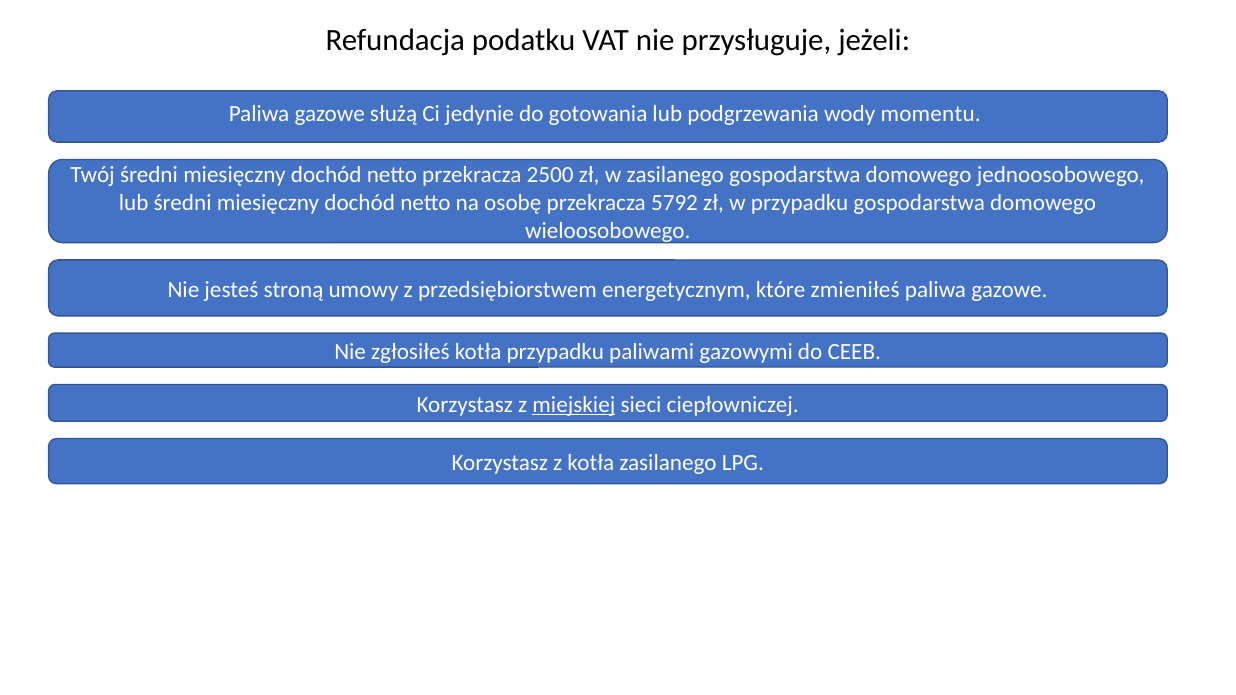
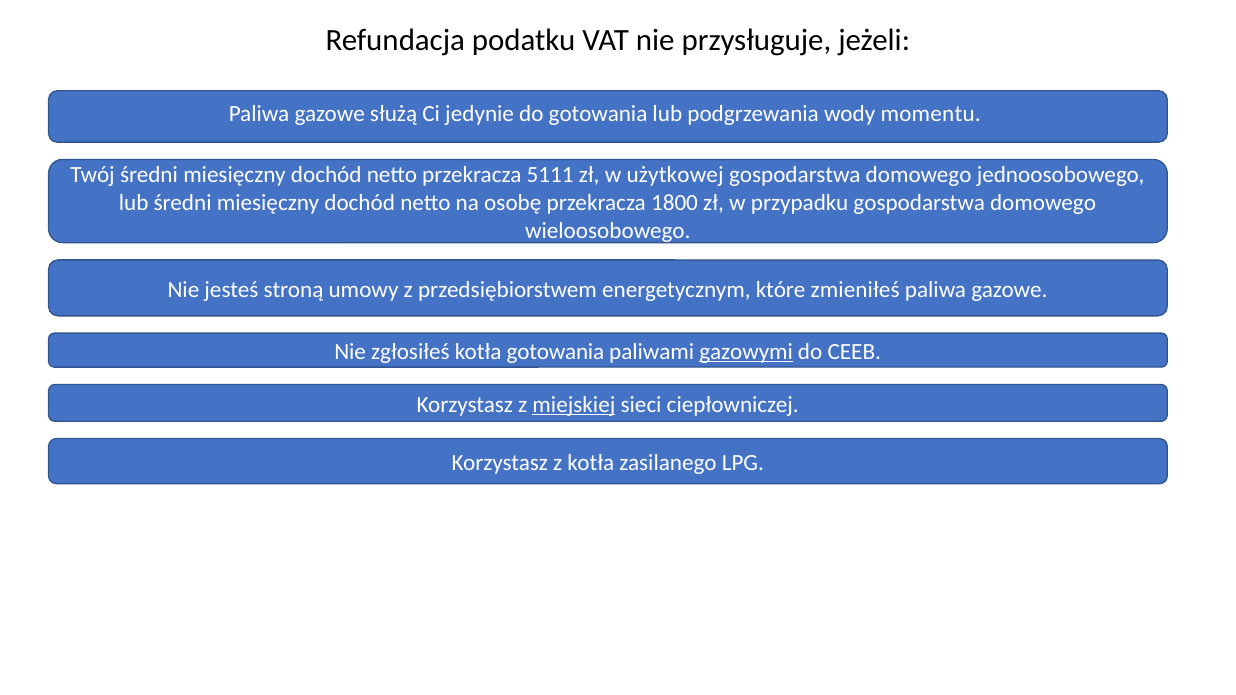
2500: 2500 -> 5111
w zasilanego: zasilanego -> użytkowej
5792: 5792 -> 1800
kotła przypadku: przypadku -> gotowania
gazowymi underline: none -> present
